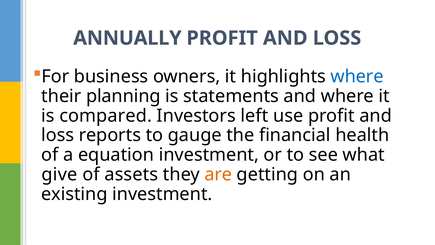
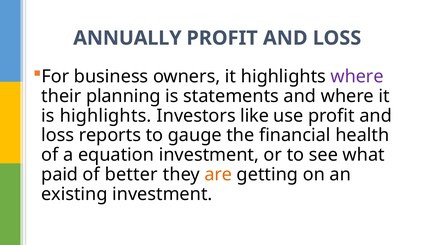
where at (357, 76) colour: blue -> purple
is compared: compared -> highlights
left: left -> like
give: give -> paid
assets: assets -> better
